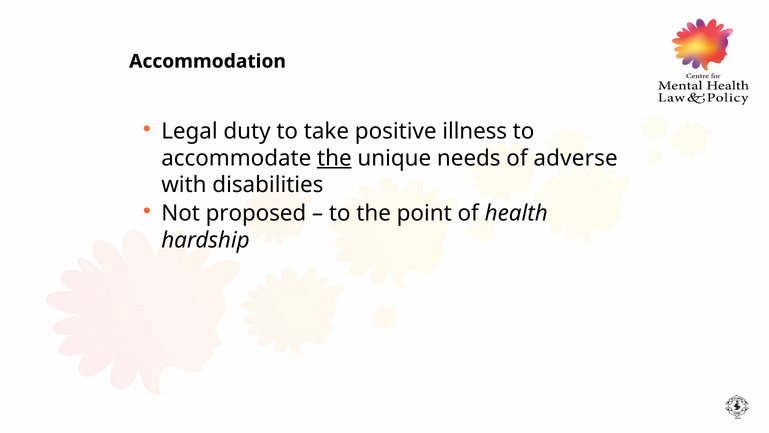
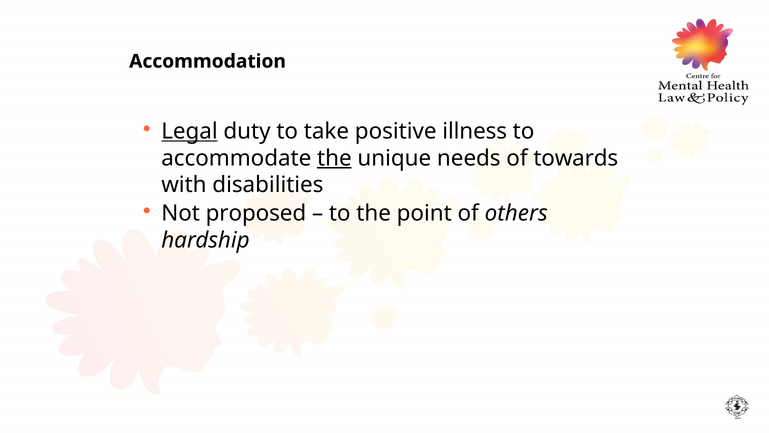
Legal underline: none -> present
adverse: adverse -> towards
health: health -> others
